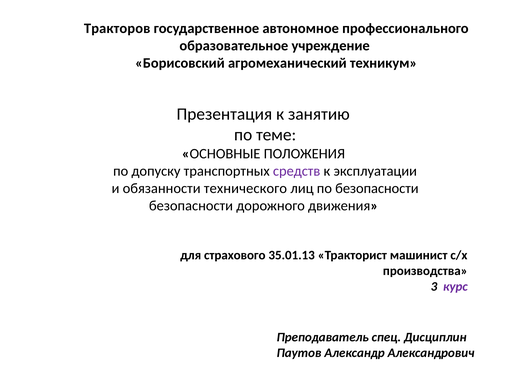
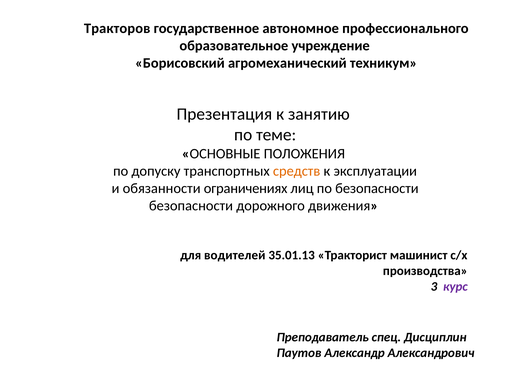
средств colour: purple -> orange
технического: технического -> ограничениях
страхового: страхового -> водителей
